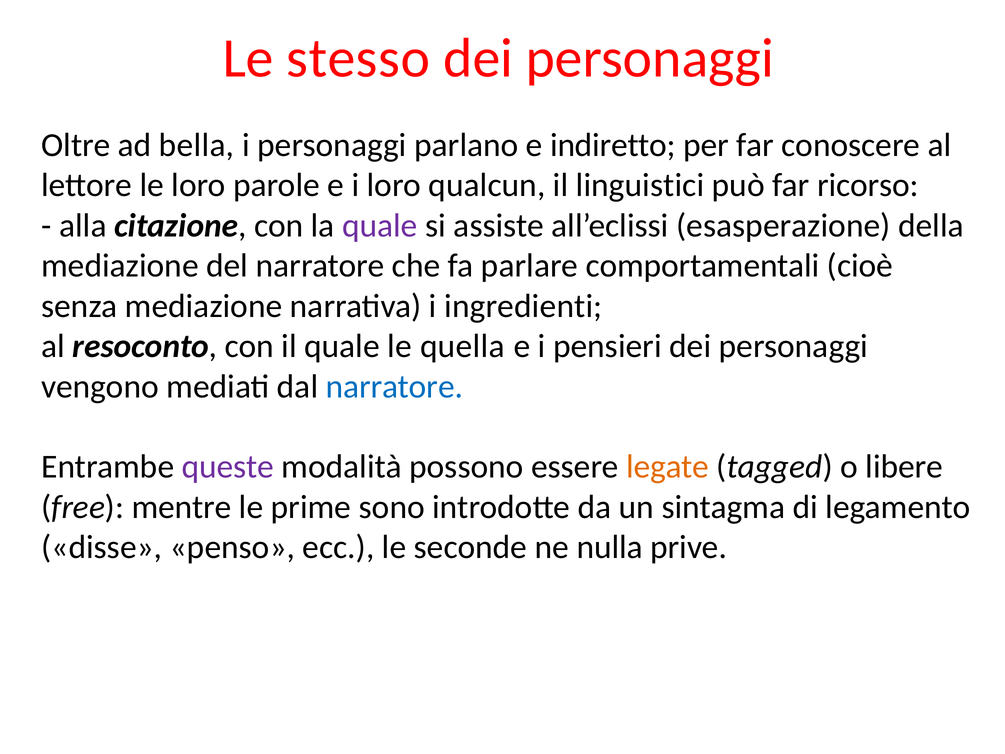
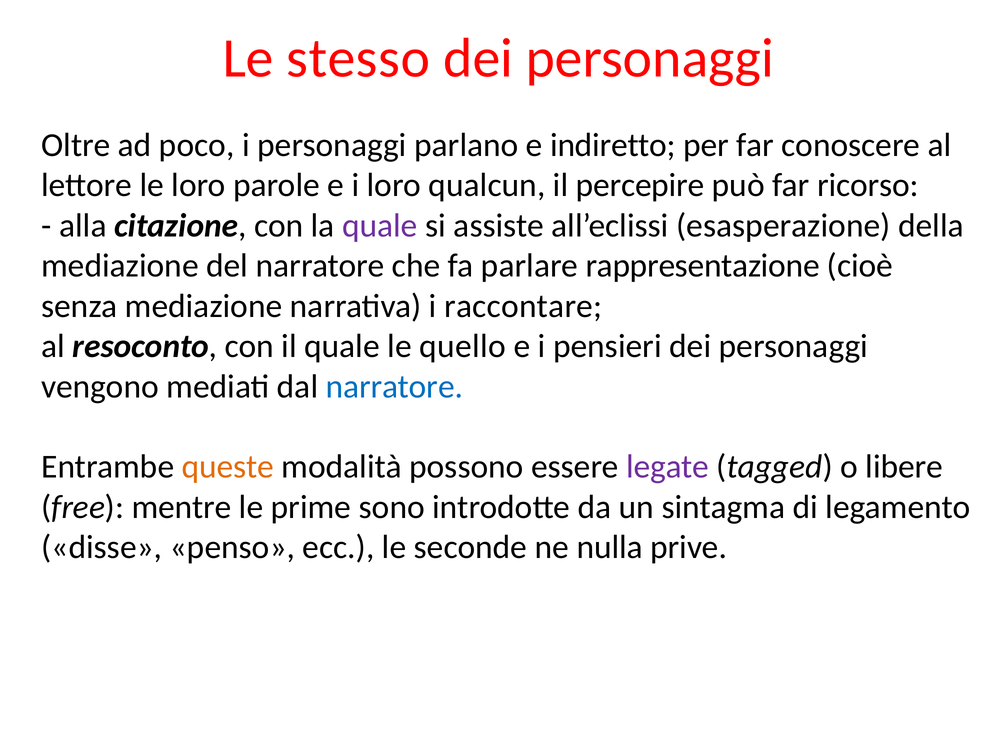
bella: bella -> poco
linguistici: linguistici -> percepire
comportamentali: comportamentali -> rappresentazione
ingredienti: ingredienti -> raccontare
quella: quella -> quello
queste colour: purple -> orange
legate colour: orange -> purple
